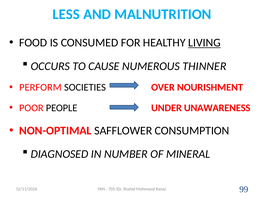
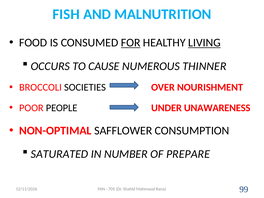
LESS: LESS -> FISH
FOR underline: none -> present
PERFORM: PERFORM -> BROCCOLI
DIAGNOSED: DIAGNOSED -> SATURATED
MINERAL: MINERAL -> PREPARE
